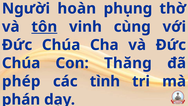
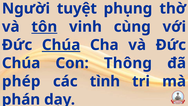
hoàn: hoàn -> tuyệt
Chúa at (61, 45) underline: none -> present
Thăng: Thăng -> Thông
